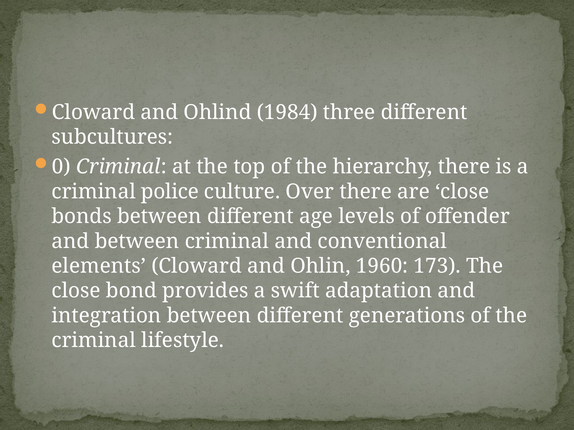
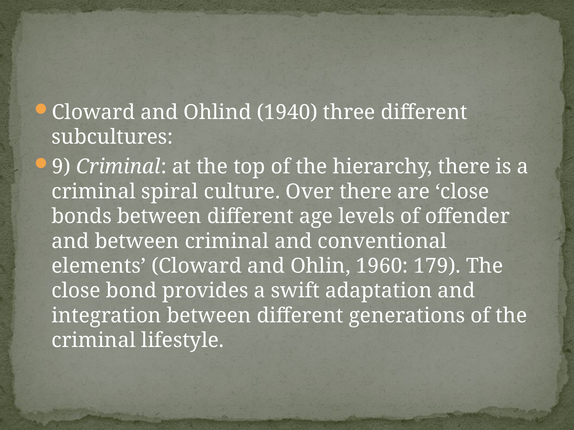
1984: 1984 -> 1940
0: 0 -> 9
police: police -> spiral
173: 173 -> 179
